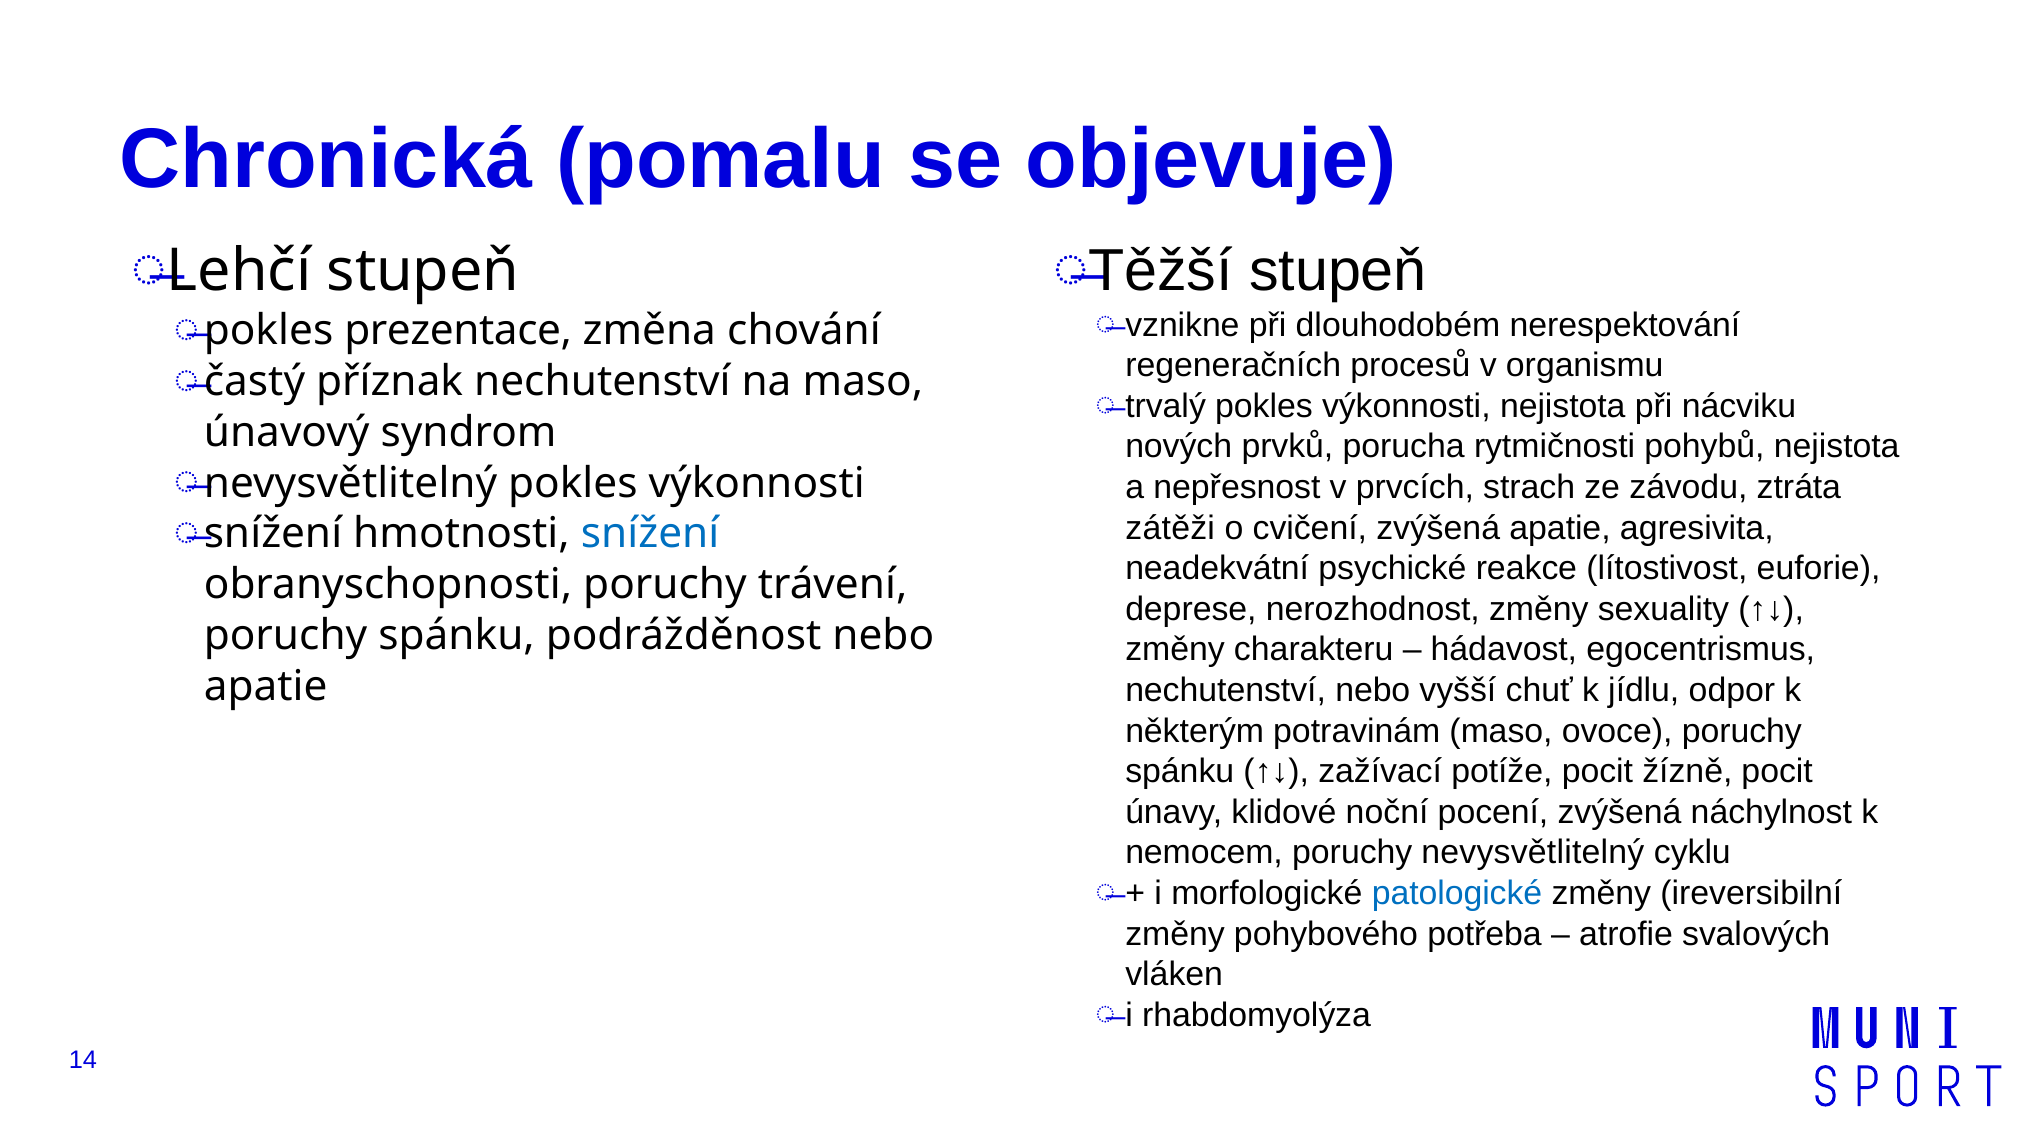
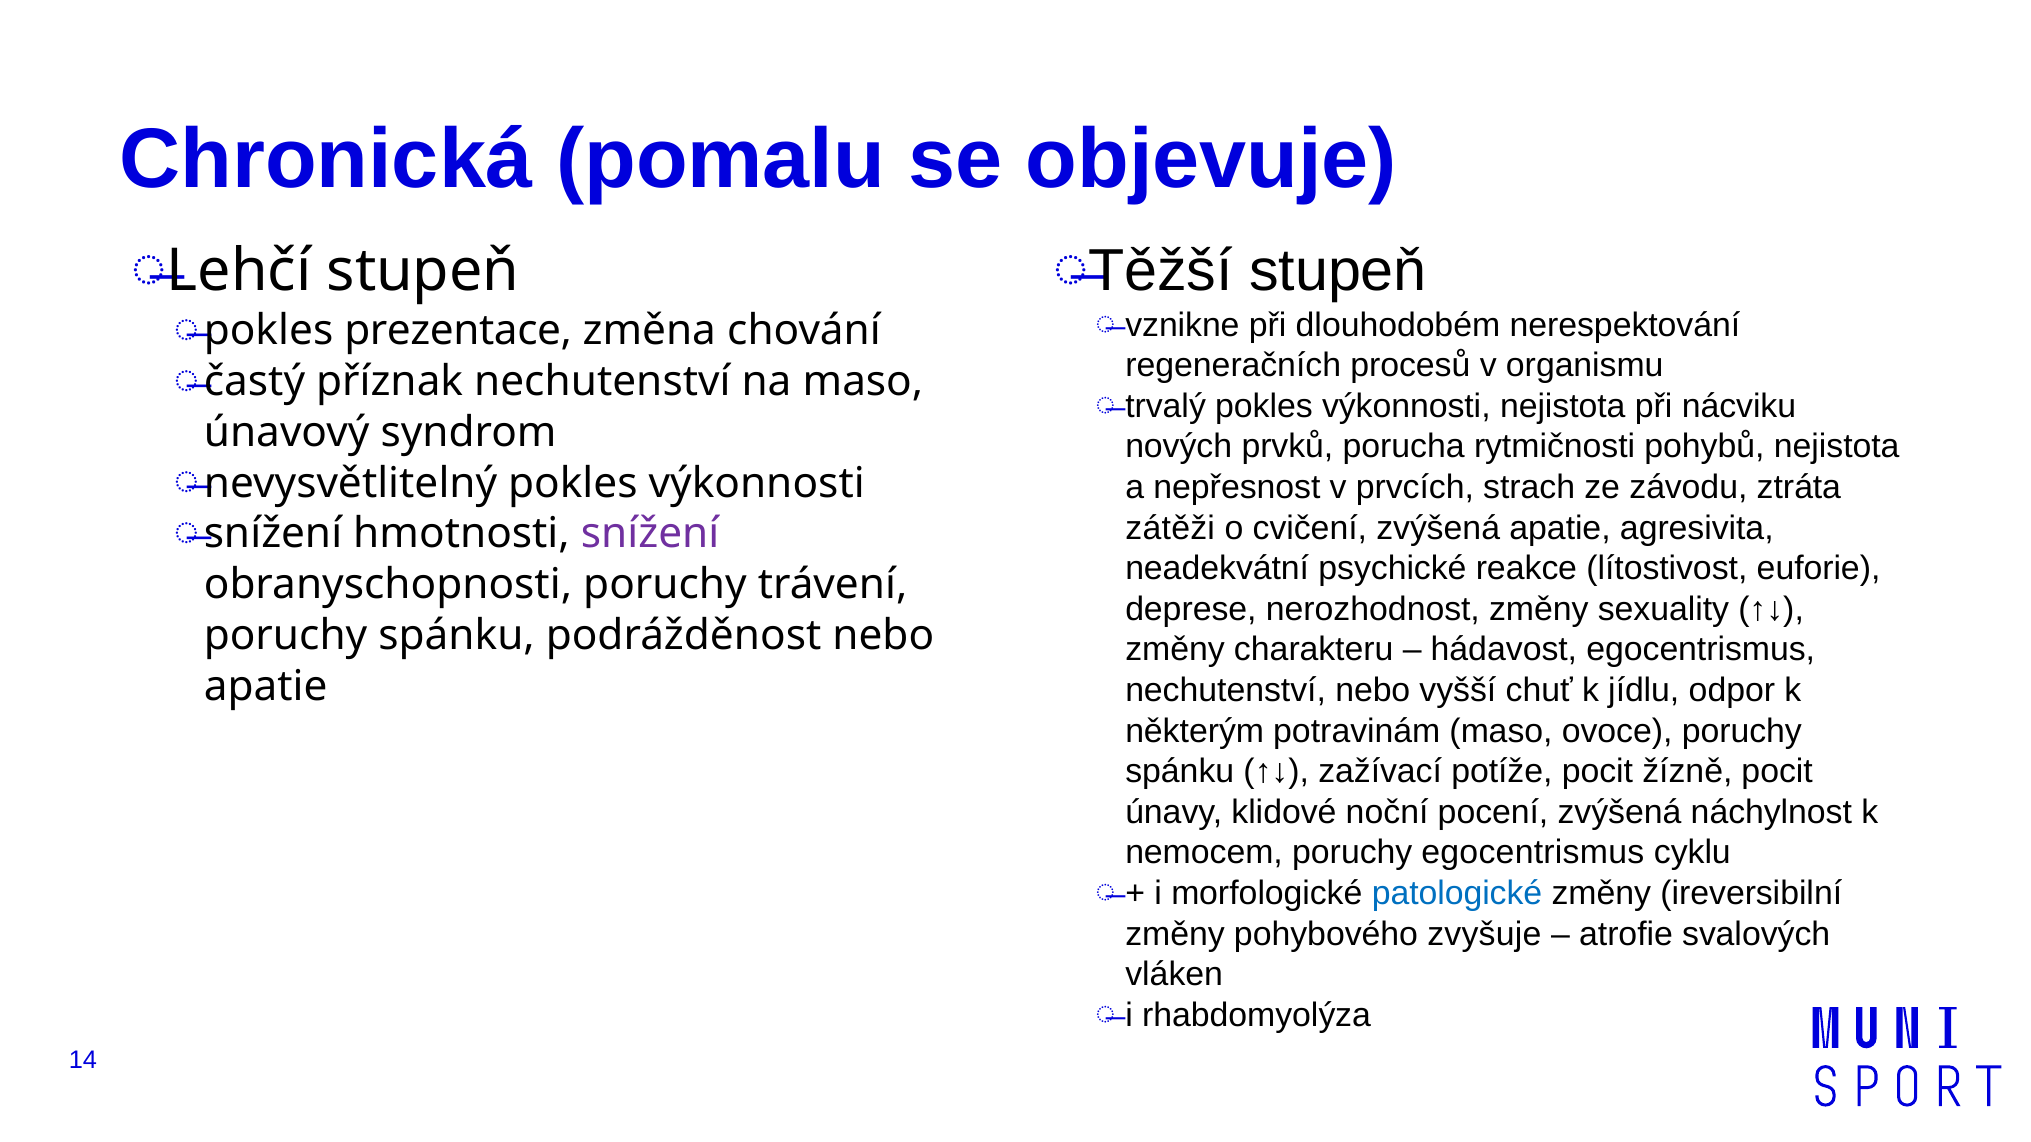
snížení at (650, 534) colour: blue -> purple
poruchy nevysvětlitelný: nevysvětlitelný -> egocentrismus
potřeba: potřeba -> zvyšuje
